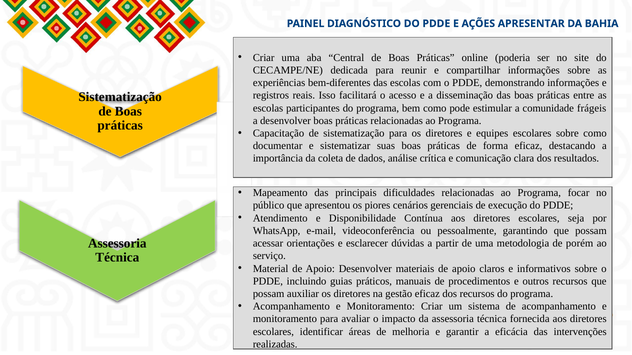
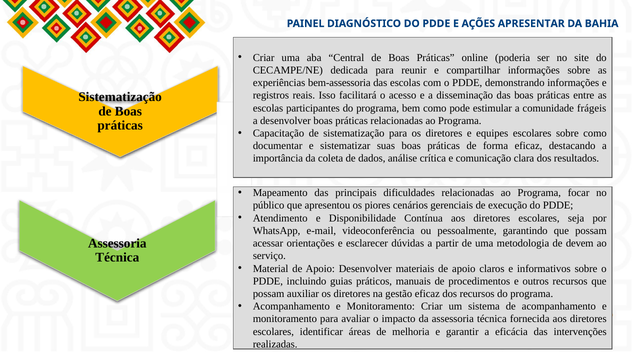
bem-diferentes: bem-diferentes -> bem-assessoria
porém: porém -> devem
